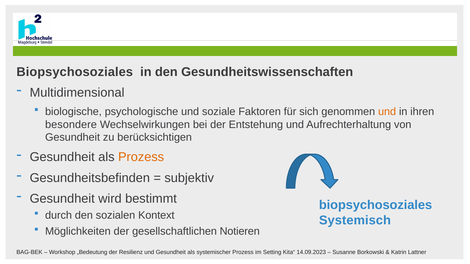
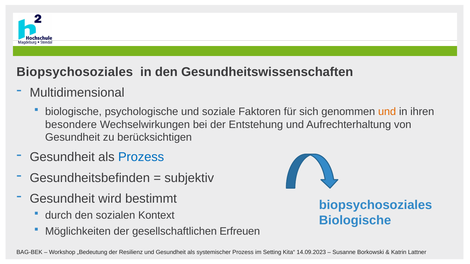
Prozess at (141, 157) colour: orange -> blue
Systemisch at (355, 221): Systemisch -> Biologische
Notieren: Notieren -> Erfreuen
